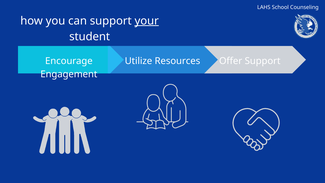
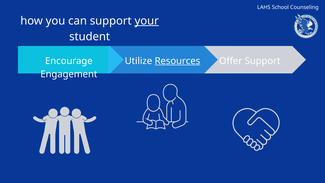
Resources underline: none -> present
